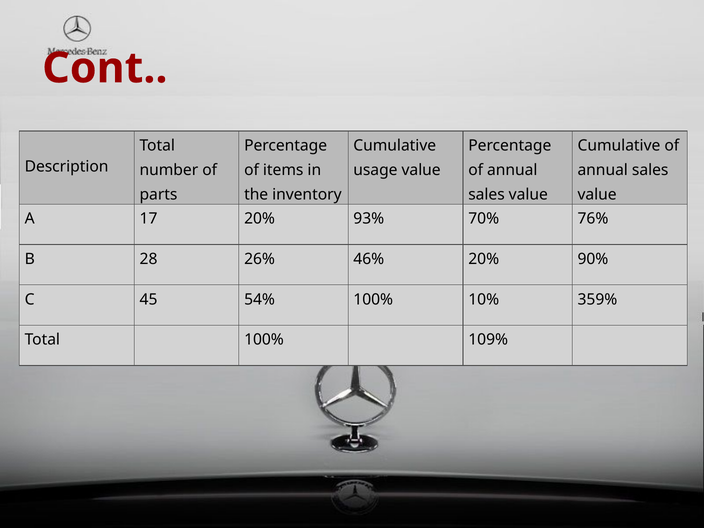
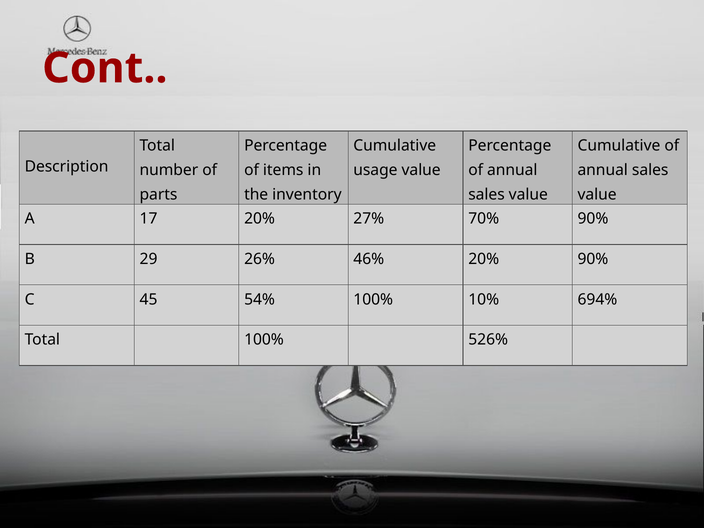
93%: 93% -> 27%
70% 76%: 76% -> 90%
28: 28 -> 29
359%: 359% -> 694%
109%: 109% -> 526%
